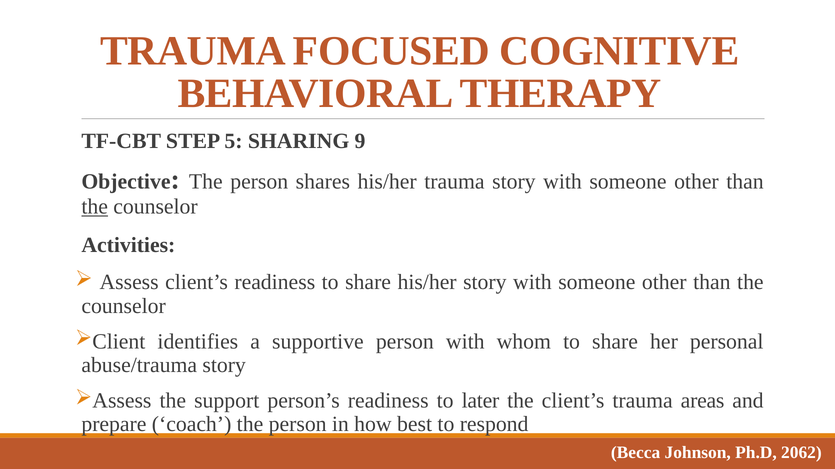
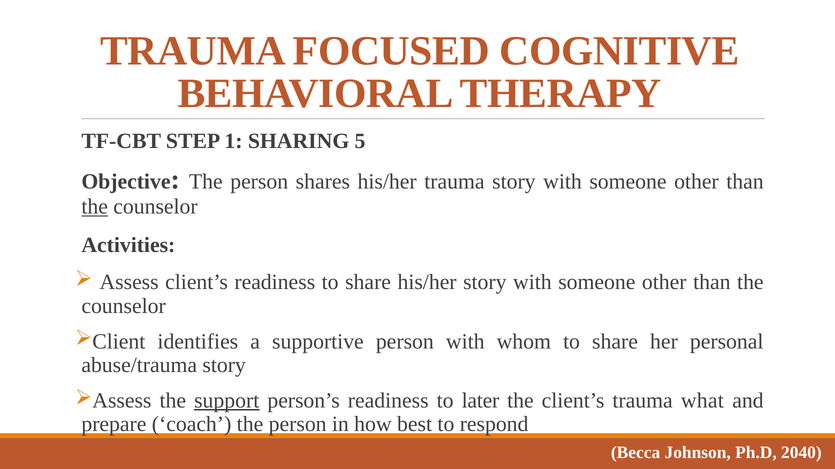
5: 5 -> 1
9: 9 -> 5
support underline: none -> present
areas: areas -> what
2062: 2062 -> 2040
